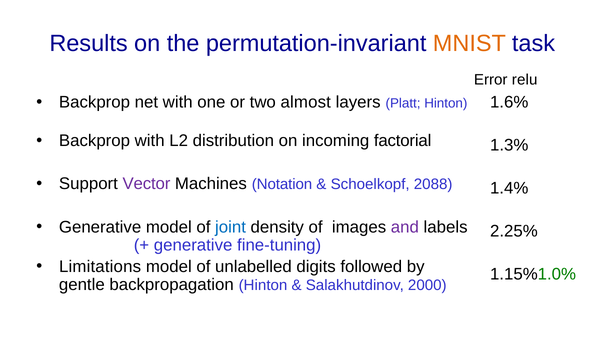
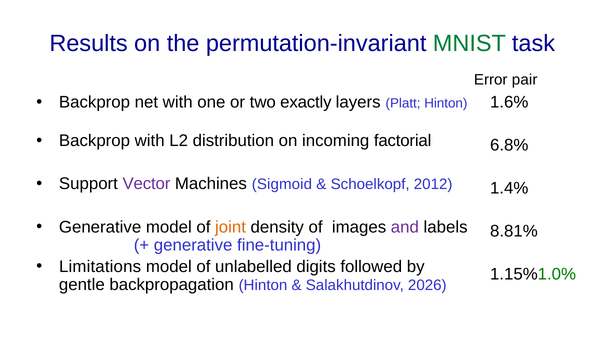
MNIST colour: orange -> green
relu: relu -> pair
almost: almost -> exactly
1.3%: 1.3% -> 6.8%
Notation: Notation -> Sigmoid
2088: 2088 -> 2012
joint colour: blue -> orange
2.25%: 2.25% -> 8.81%
2000: 2000 -> 2026
